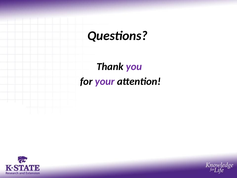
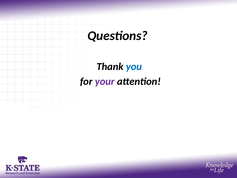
you colour: purple -> blue
